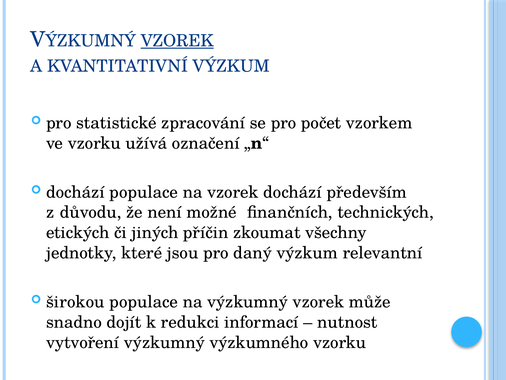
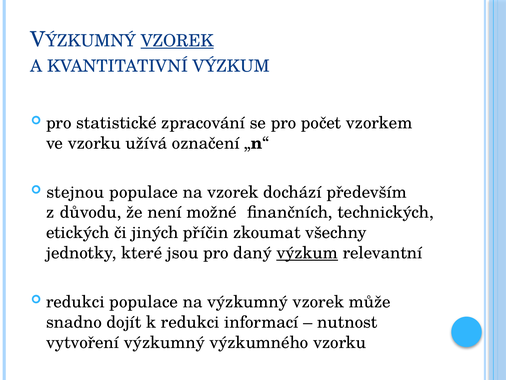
dochází at (75, 192): dochází -> stejnou
výzkum at (307, 253) underline: none -> present
širokou at (75, 302): širokou -> redukci
